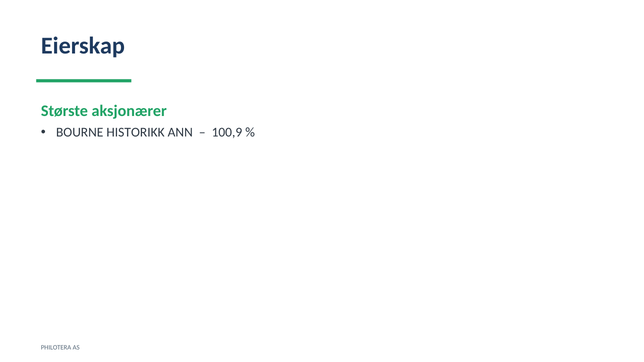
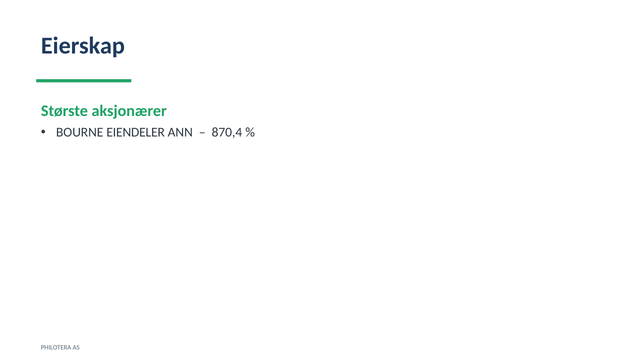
HISTORIKK: HISTORIKK -> EIENDELER
100,9: 100,9 -> 870,4
